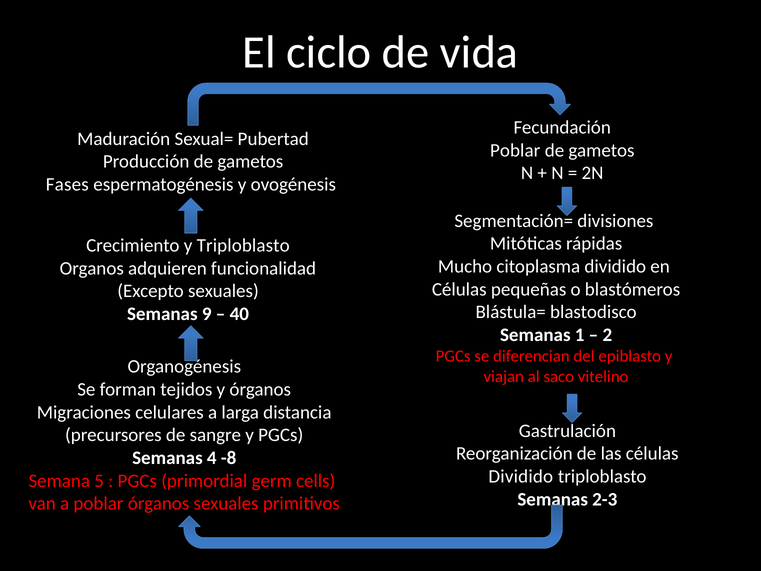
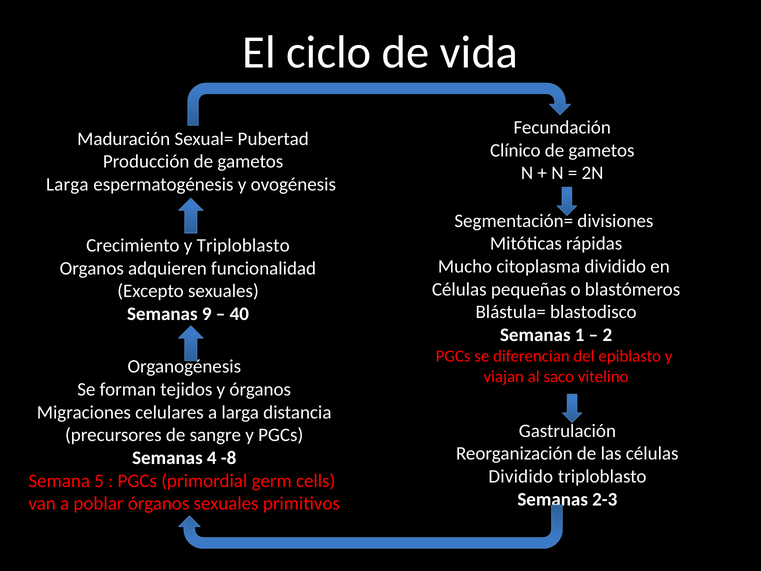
Poblar at (515, 150): Poblar -> Clínico
Fases at (67, 184): Fases -> Larga
